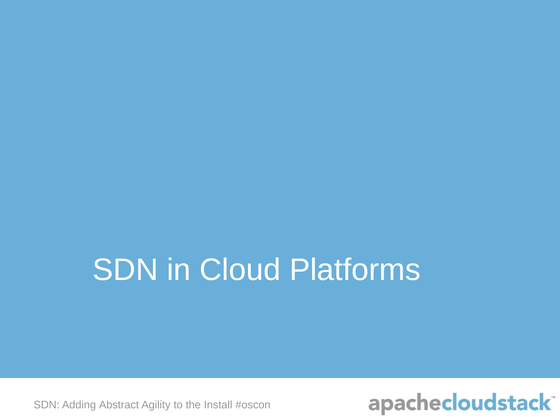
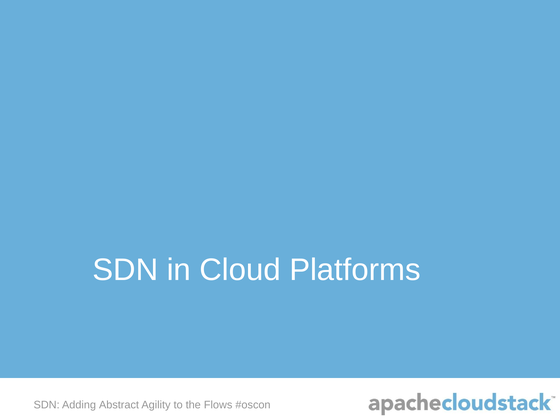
Install: Install -> Flows
